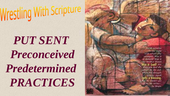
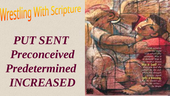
PRACTICES: PRACTICES -> INCREASED
